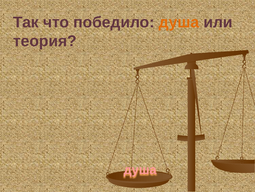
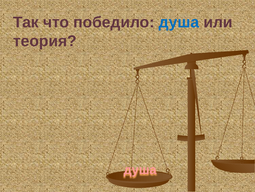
душа at (179, 22) colour: orange -> blue
